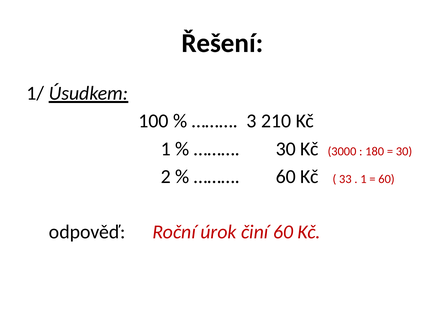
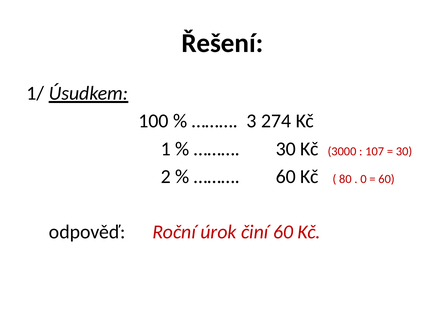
210: 210 -> 274
180: 180 -> 107
33: 33 -> 80
1 at (363, 179): 1 -> 0
